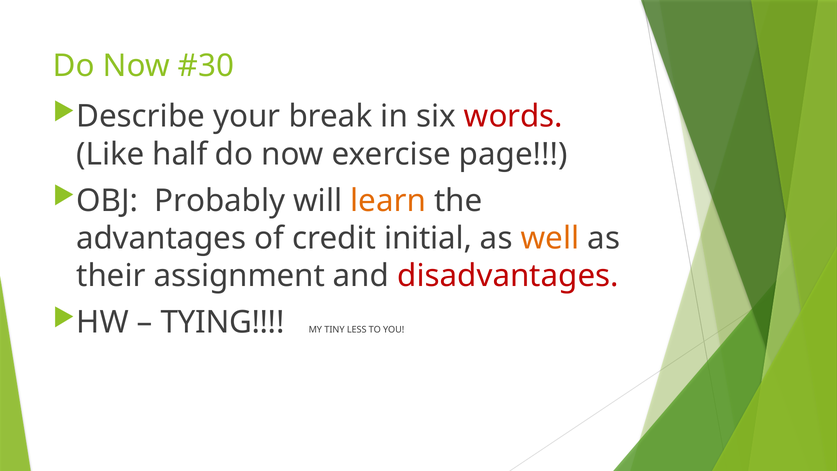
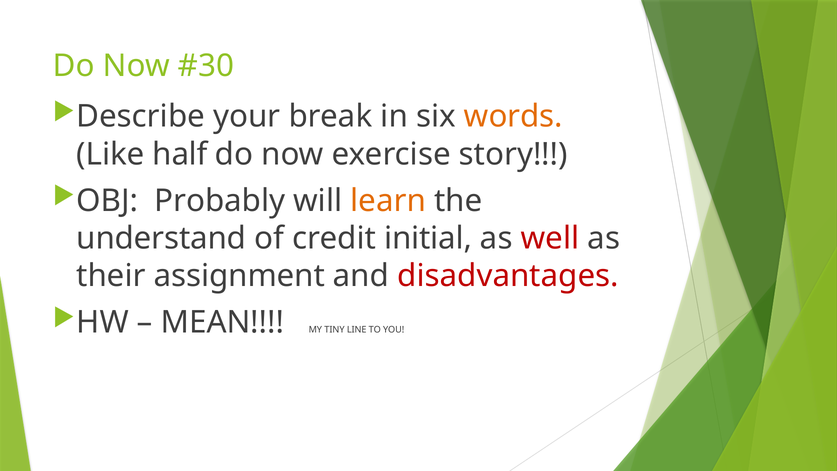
words colour: red -> orange
page: page -> story
advantages: advantages -> understand
well colour: orange -> red
TYING: TYING -> MEAN
LESS: LESS -> LINE
